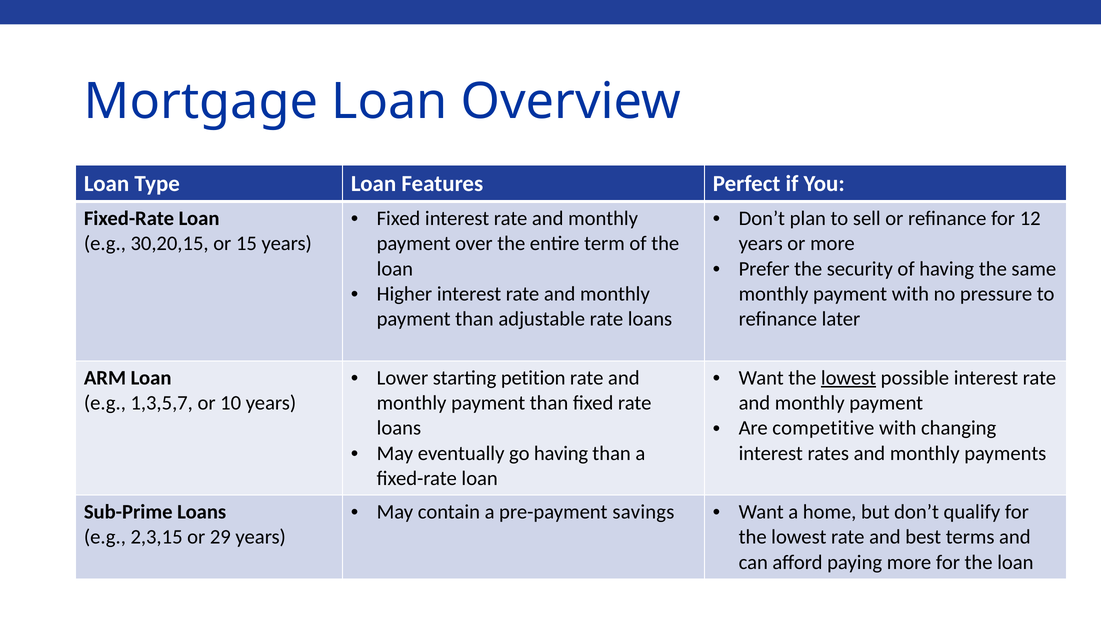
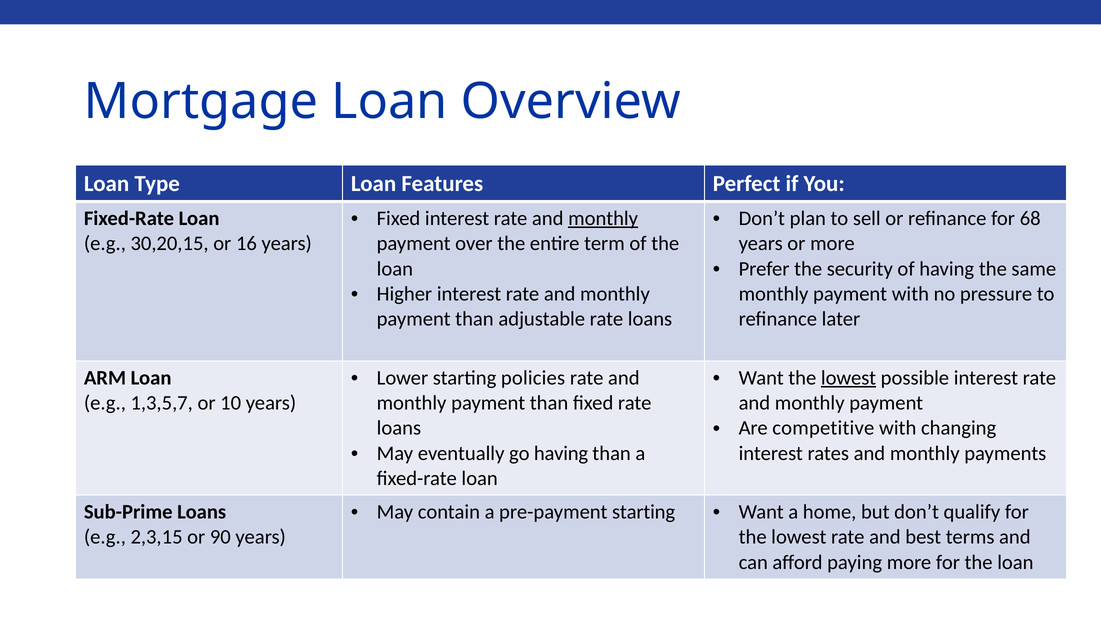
monthly at (603, 219) underline: none -> present
12: 12 -> 68
15: 15 -> 16
petition: petition -> policies
pre-payment savings: savings -> starting
29: 29 -> 90
